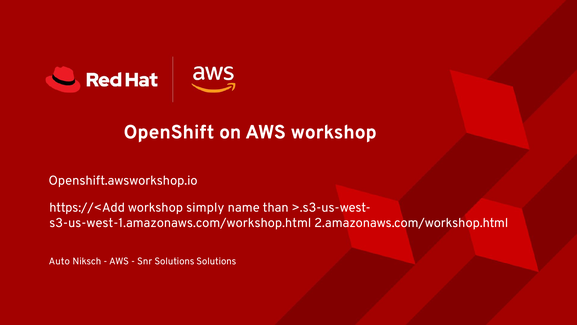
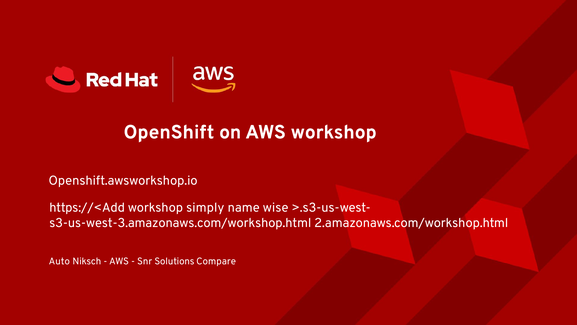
than: than -> wise
s3-us-west-1.amazonaws.com/workshop.html: s3-us-west-1.amazonaws.com/workshop.html -> s3-us-west-3.amazonaws.com/workshop.html
Solutions Solutions: Solutions -> Compare
